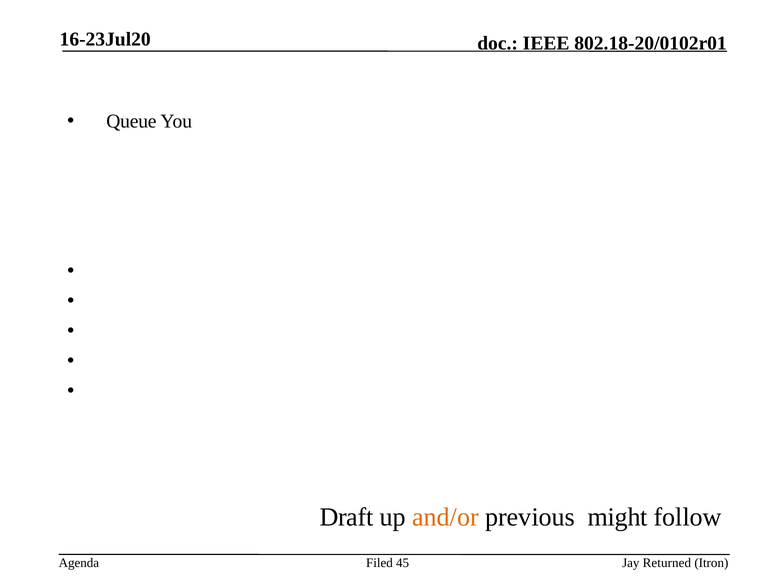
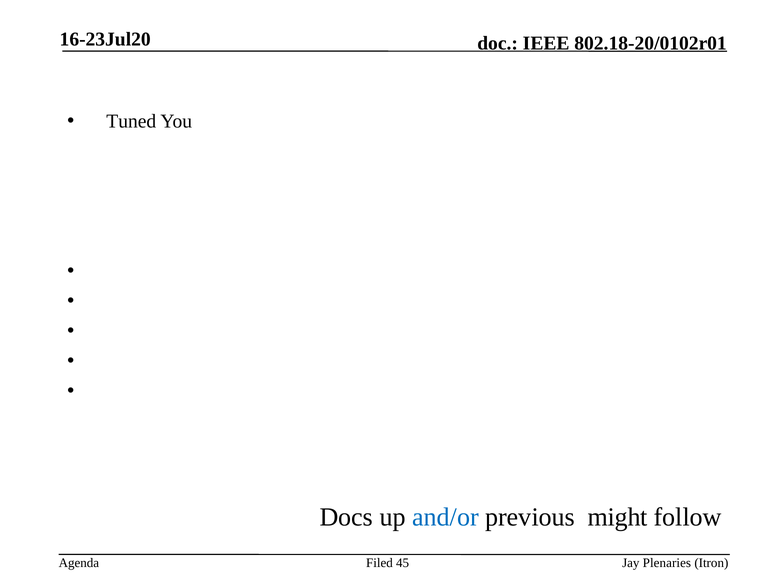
Queue: Queue -> Tuned
Draft: Draft -> Docs
and/or colour: orange -> blue
Returned: Returned -> Plenaries
